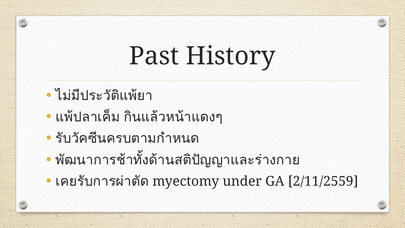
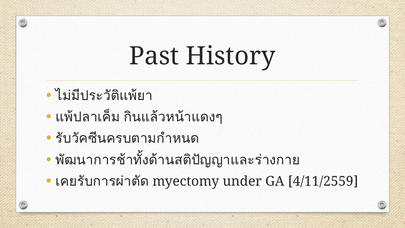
2/11/2559: 2/11/2559 -> 4/11/2559
